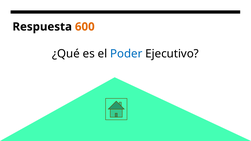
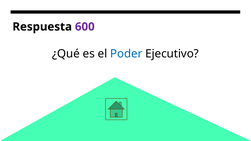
600 colour: orange -> purple
